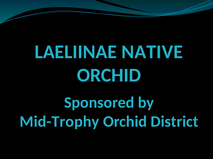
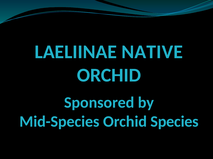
Mid-Trophy: Mid-Trophy -> Mid-Species
District: District -> Species
